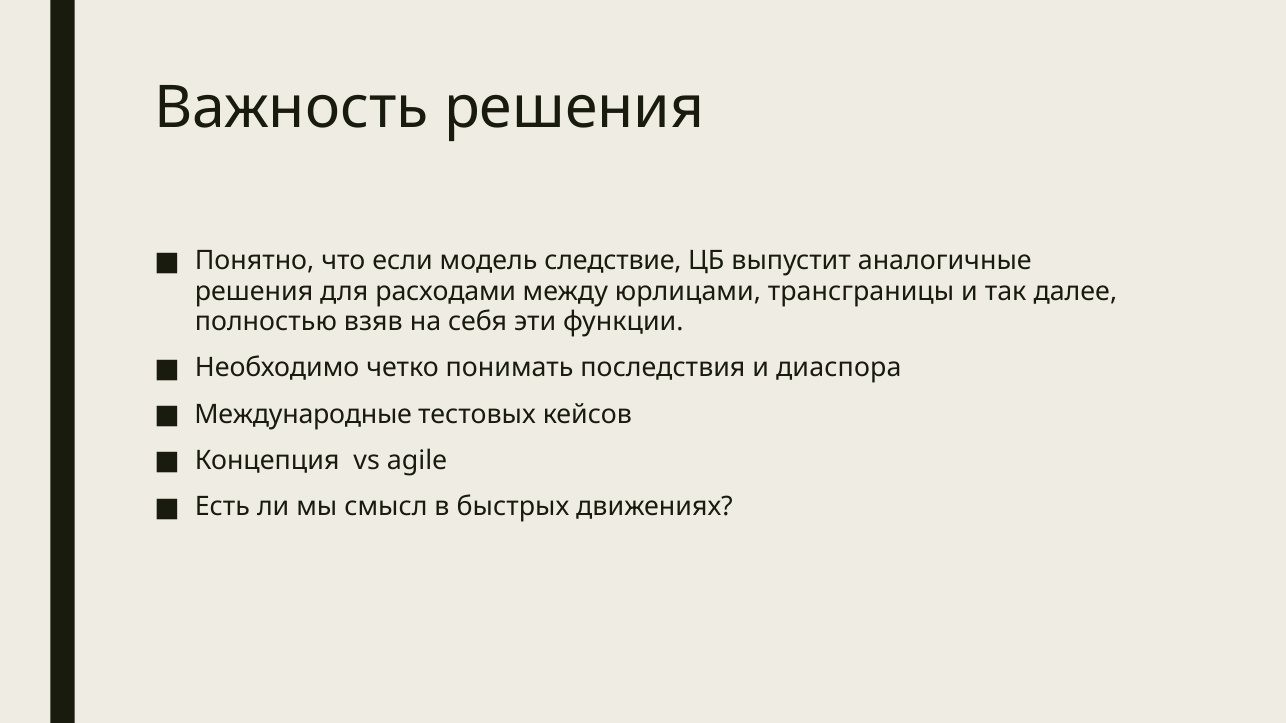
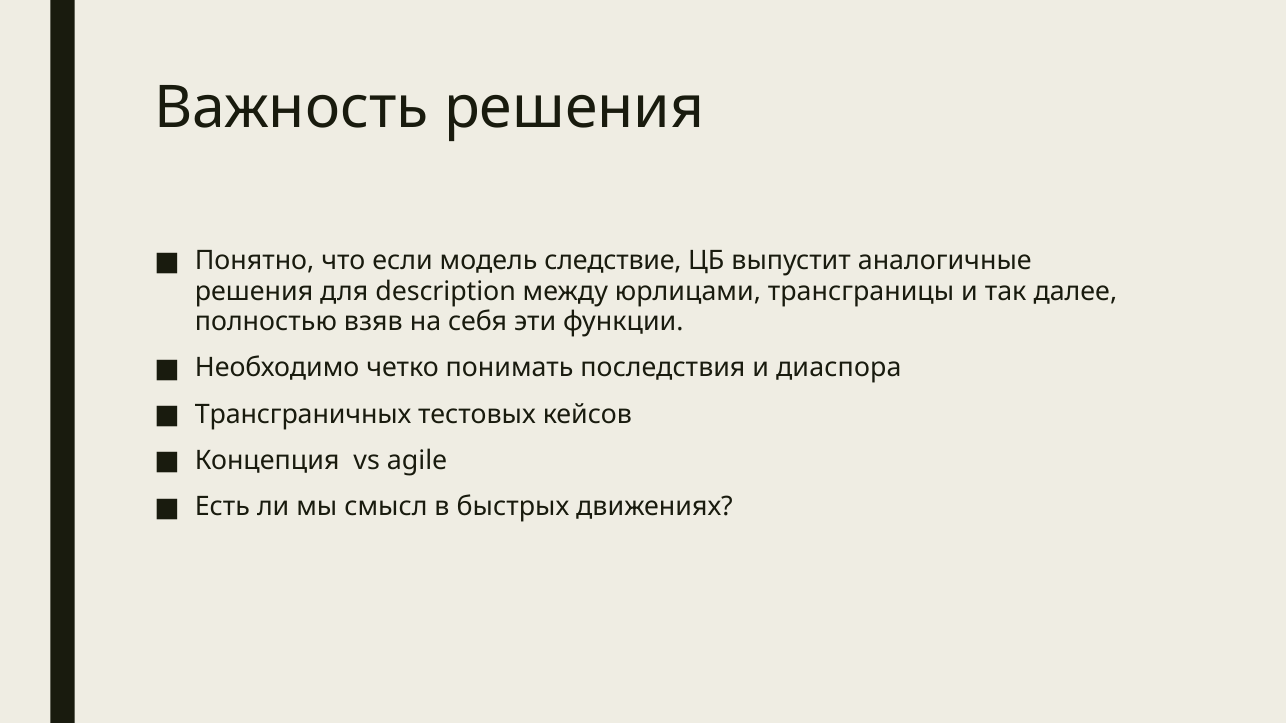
расходами: расходами -> description
Международные: Международные -> Трансграничных
